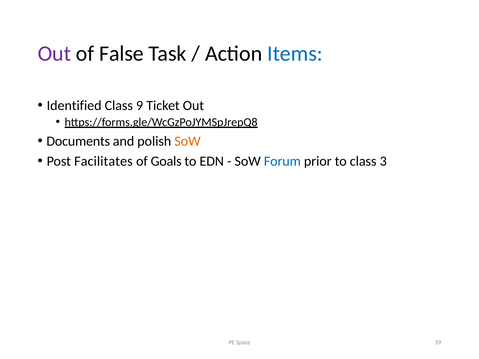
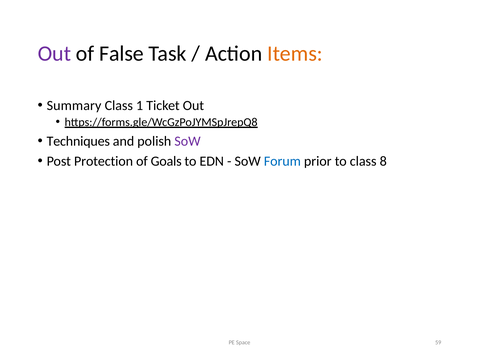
Items colour: blue -> orange
Identified: Identified -> Summary
9: 9 -> 1
Documents: Documents -> Techniques
SoW at (188, 141) colour: orange -> purple
Facilitates: Facilitates -> Protection
3: 3 -> 8
